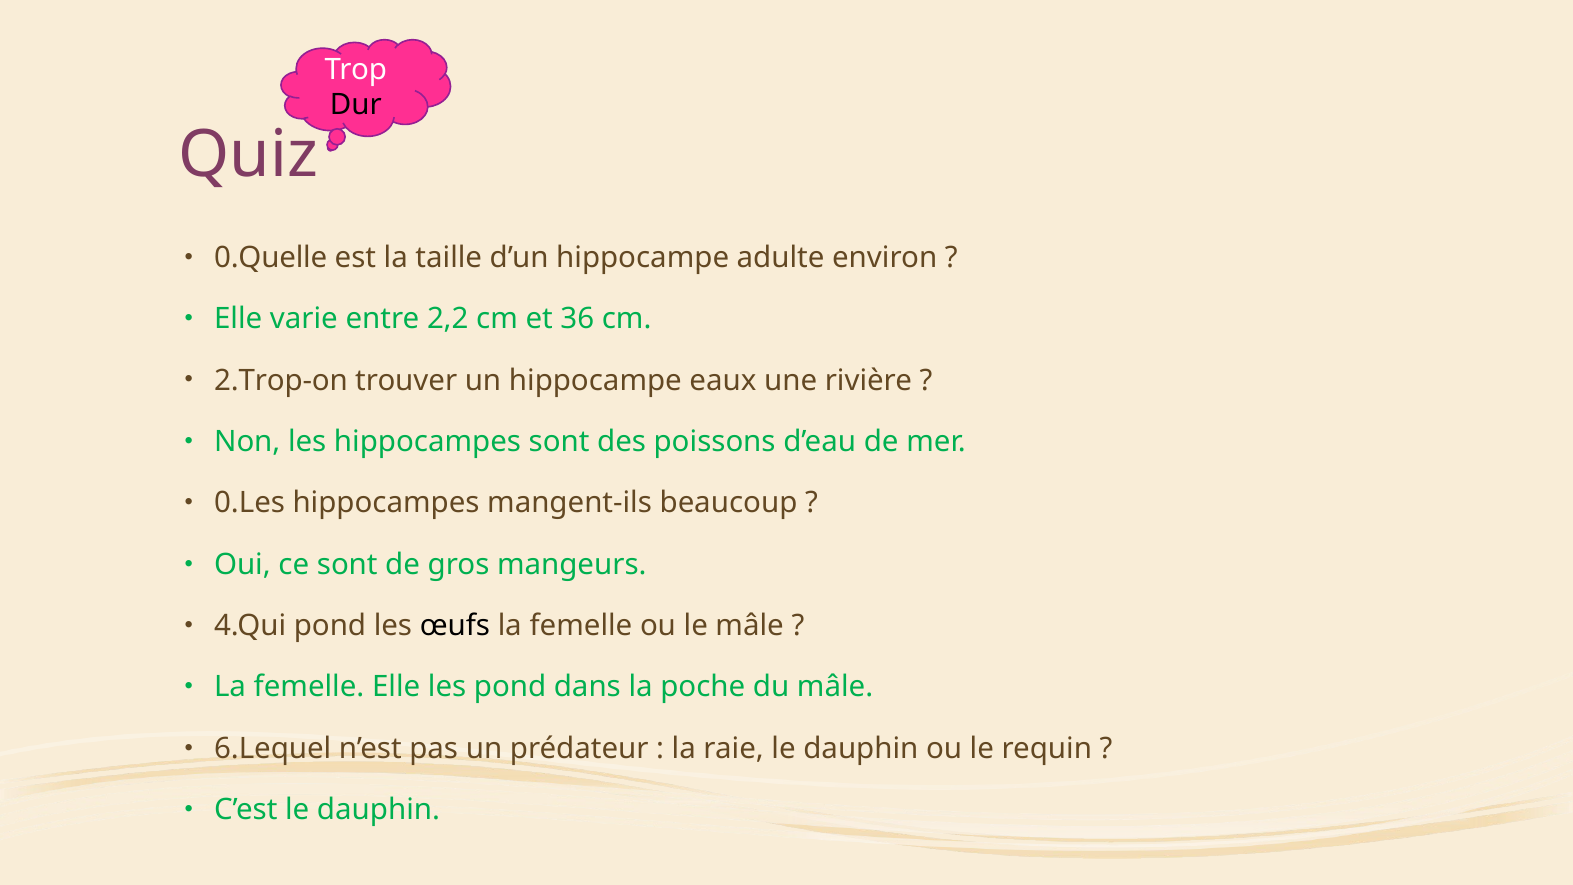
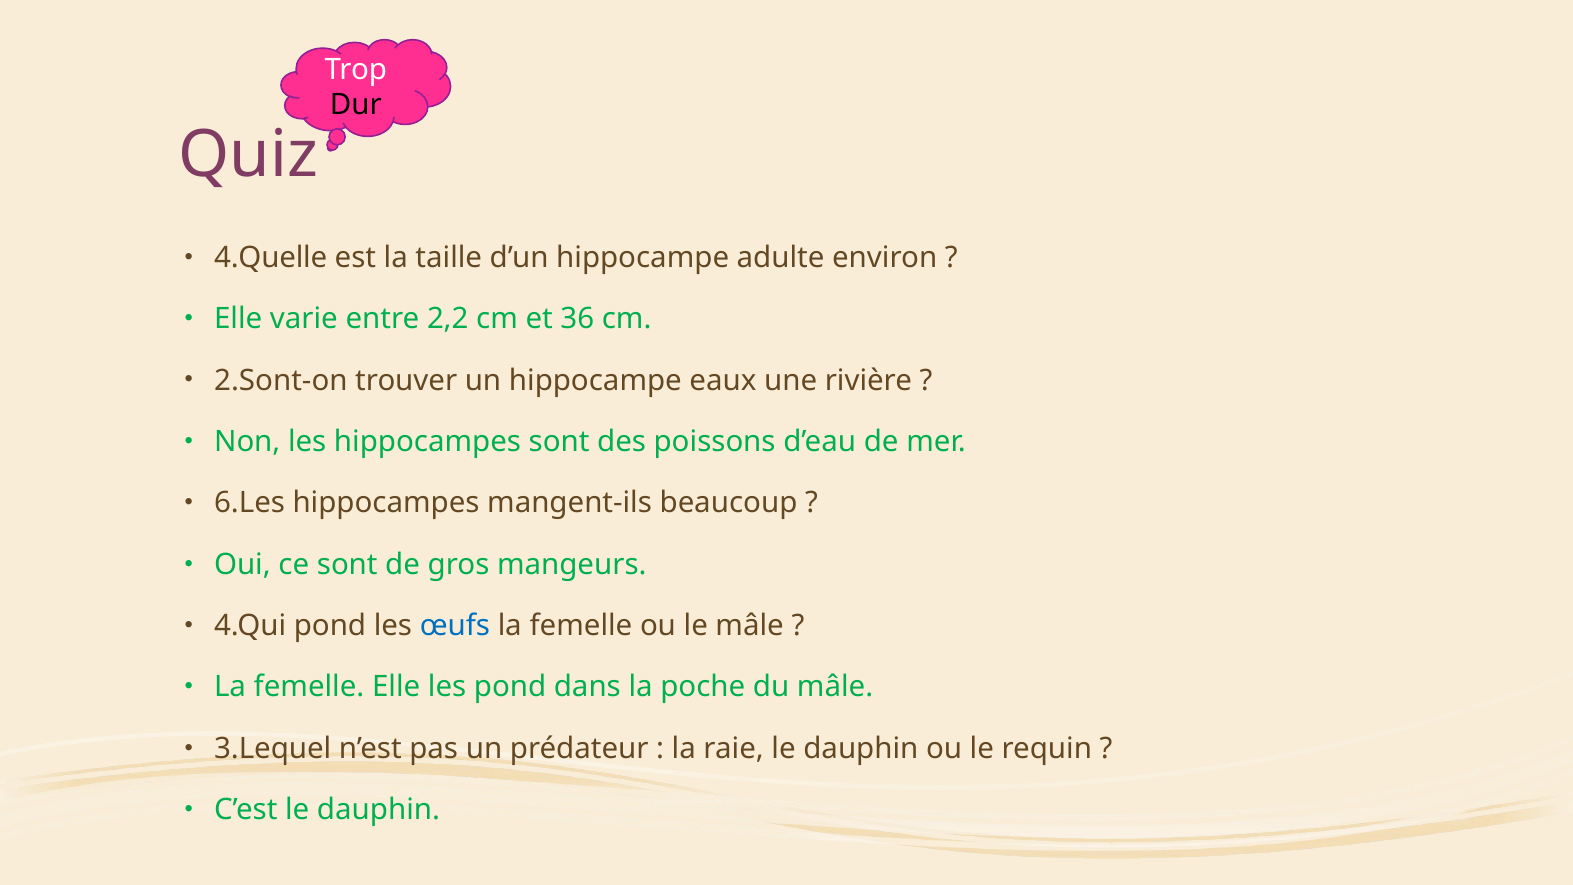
0.Quelle: 0.Quelle -> 4.Quelle
2.Trop-on: 2.Trop-on -> 2.Sont-on
0.Les: 0.Les -> 6.Les
œufs colour: black -> blue
6.Lequel: 6.Lequel -> 3.Lequel
